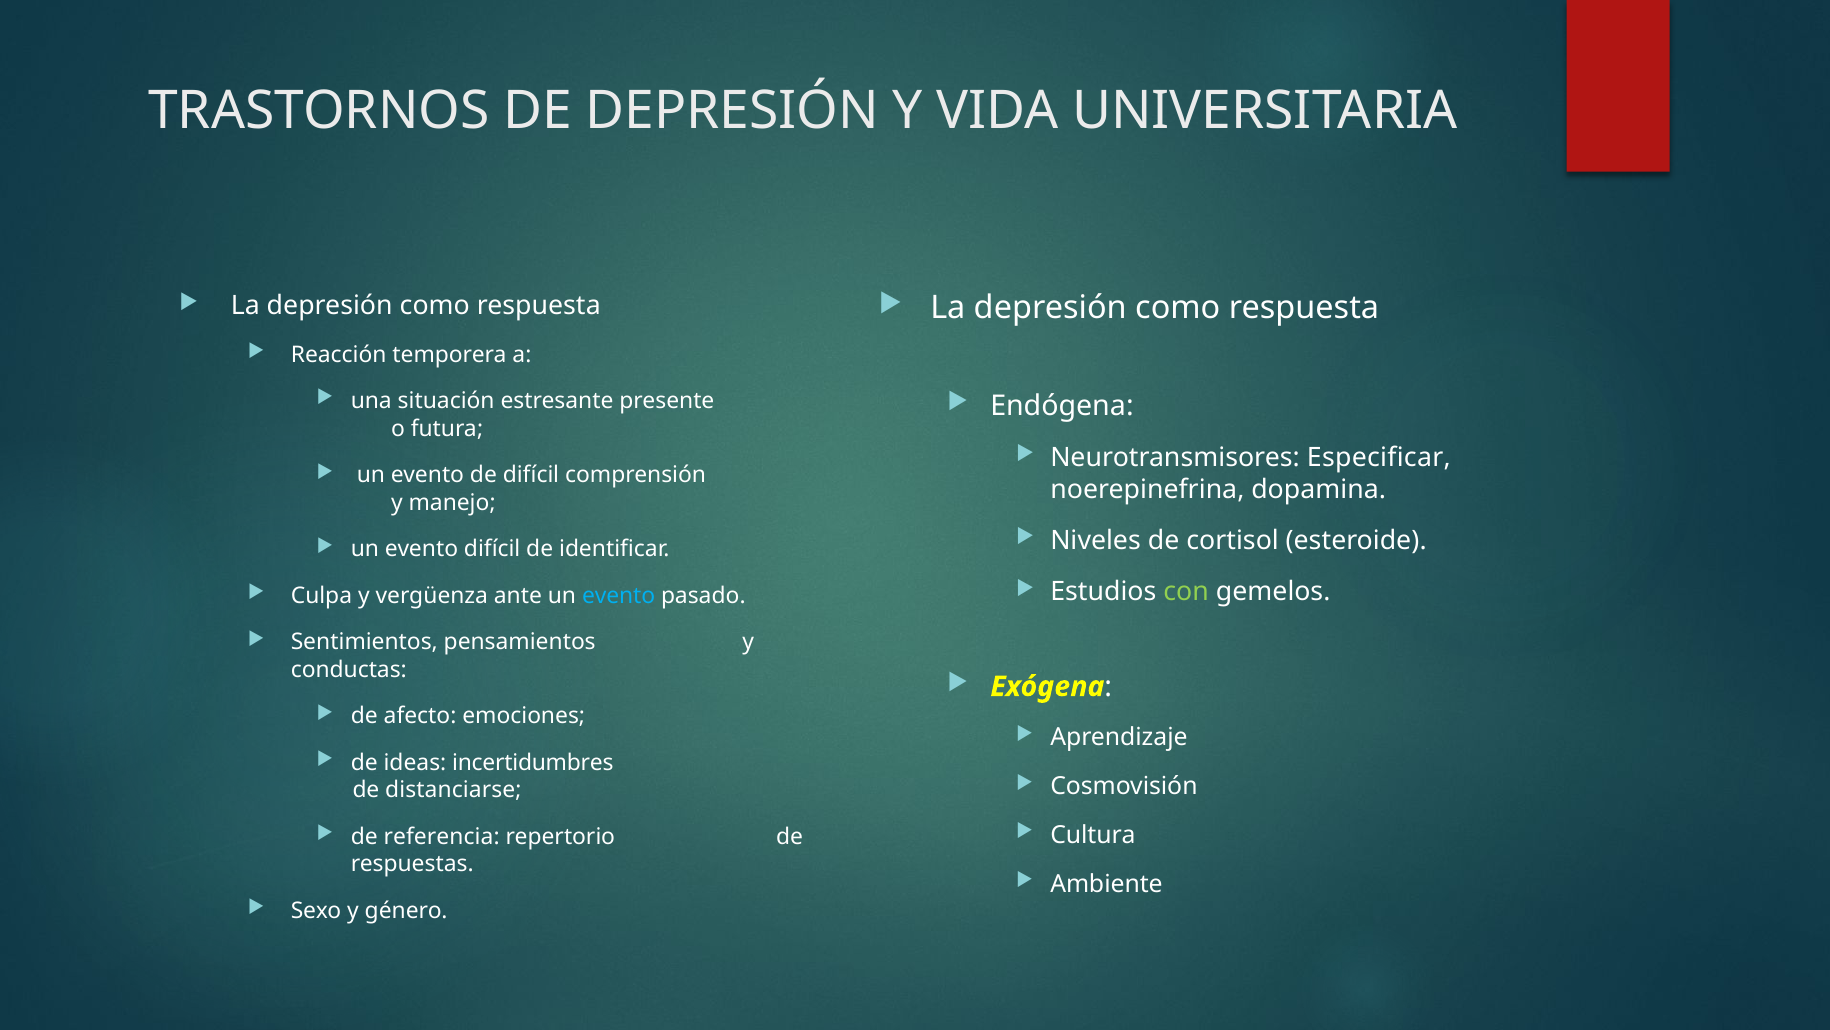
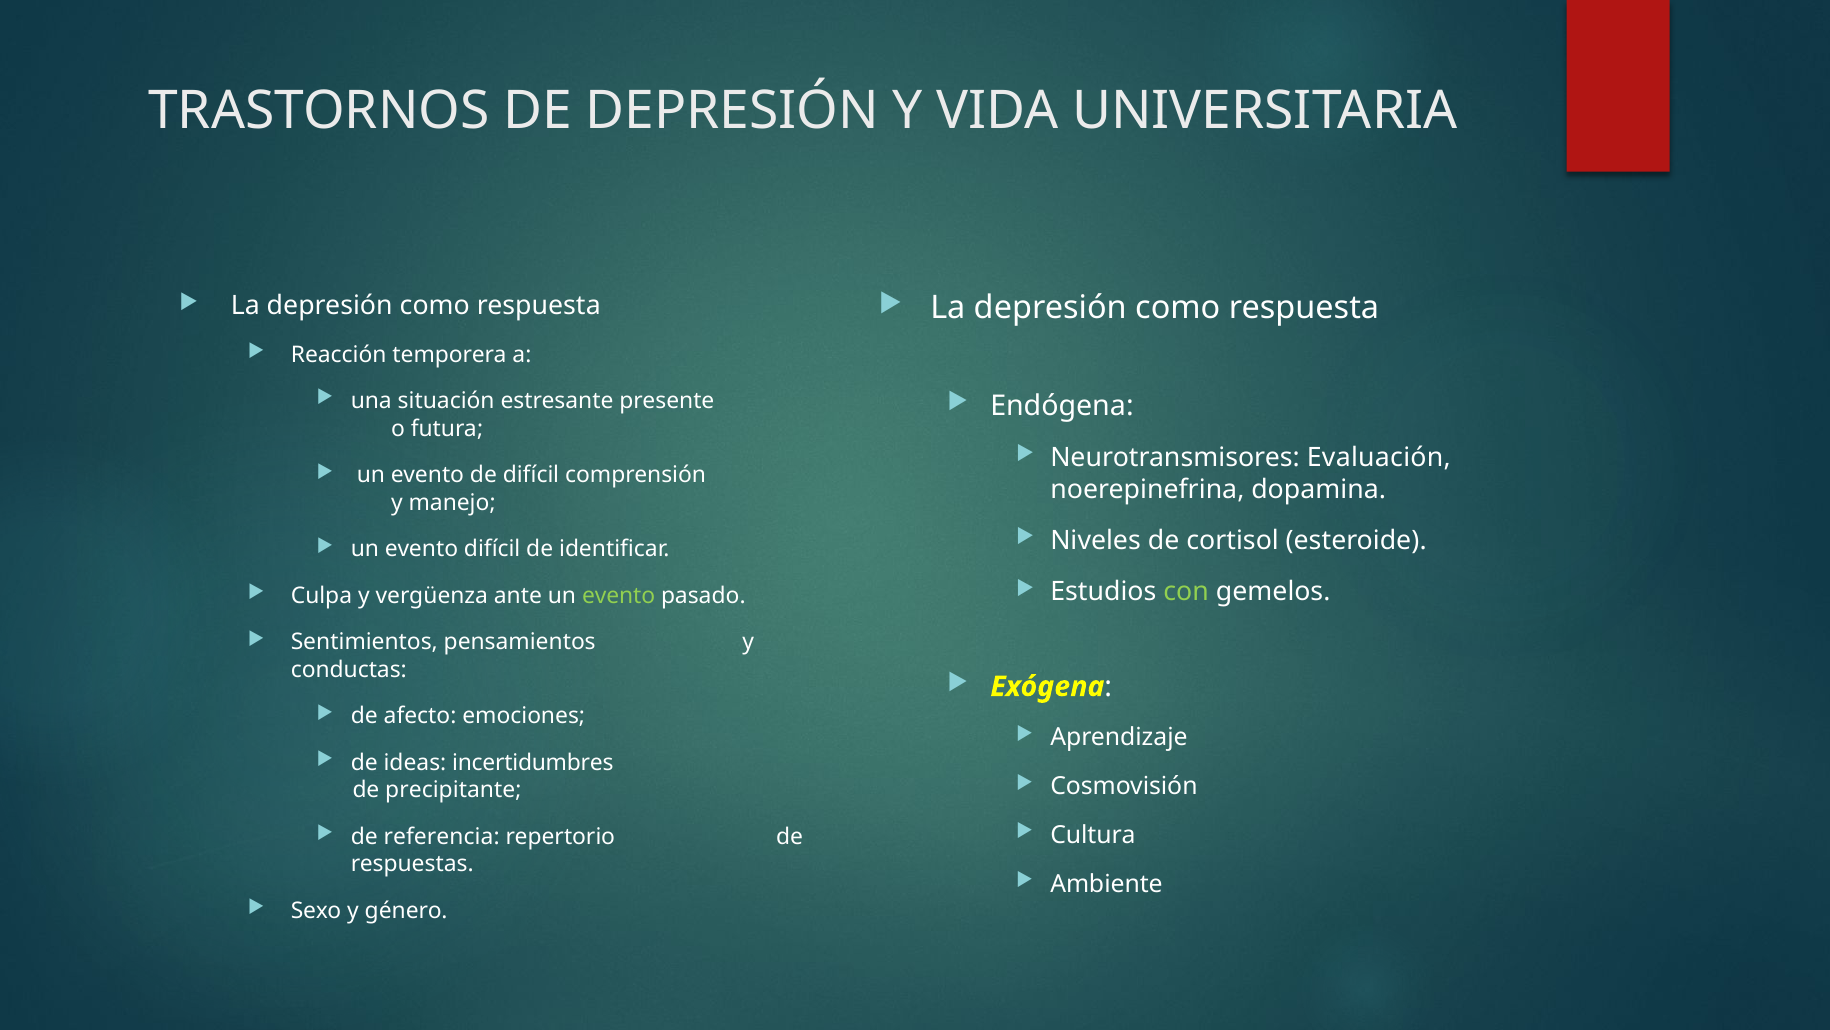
Especificar: Especificar -> Evaluación
evento at (619, 595) colour: light blue -> light green
distanciarse: distanciarse -> precipitante
